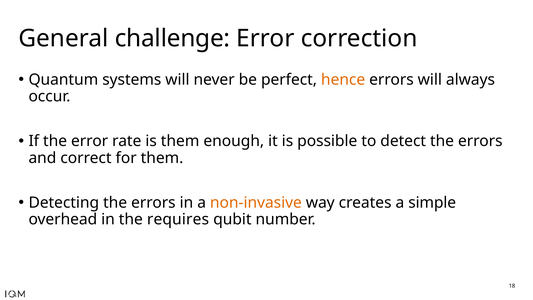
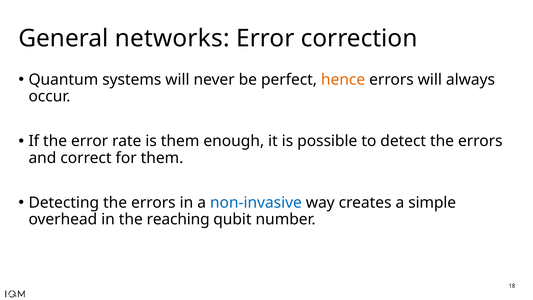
challenge: challenge -> networks
non-invasive colour: orange -> blue
requires: requires -> reaching
